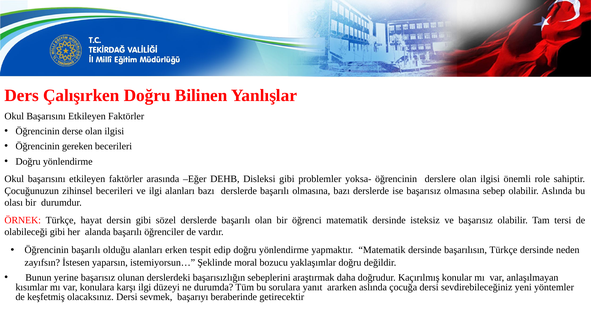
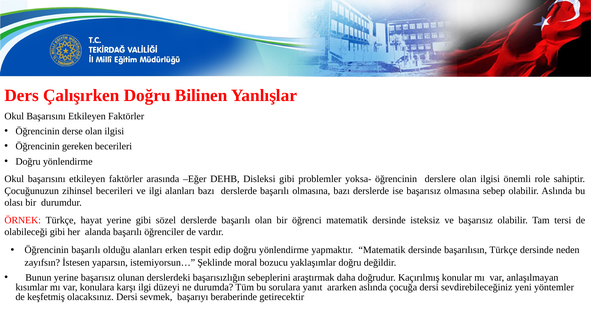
hayat dersin: dersin -> yerine
